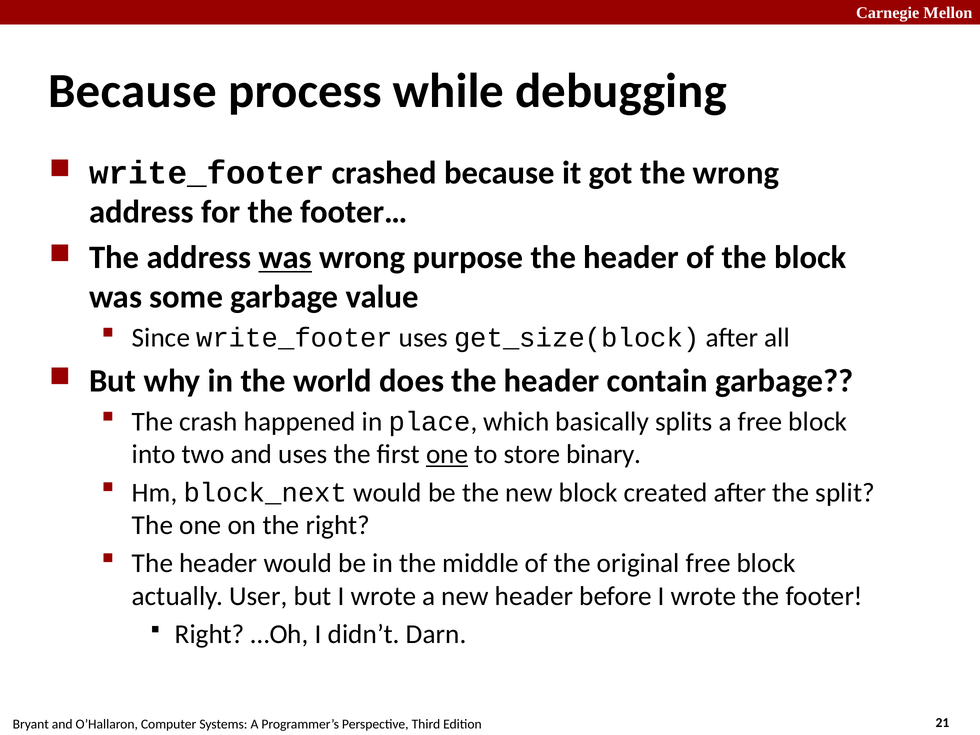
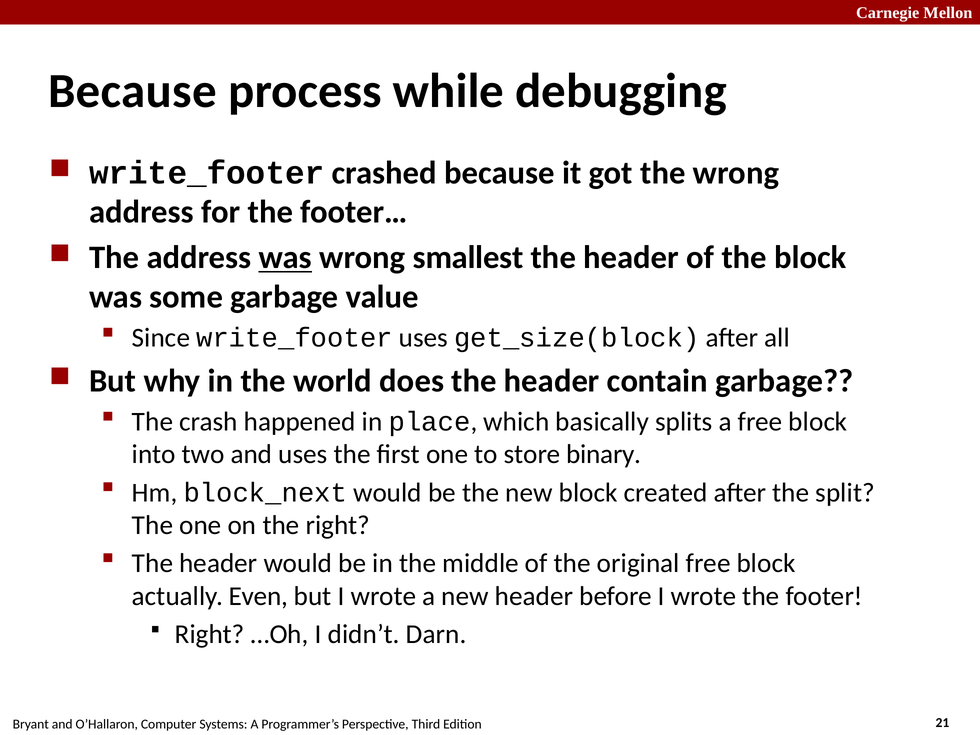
purpose: purpose -> smallest
one at (447, 454) underline: present -> none
User: User -> Even
